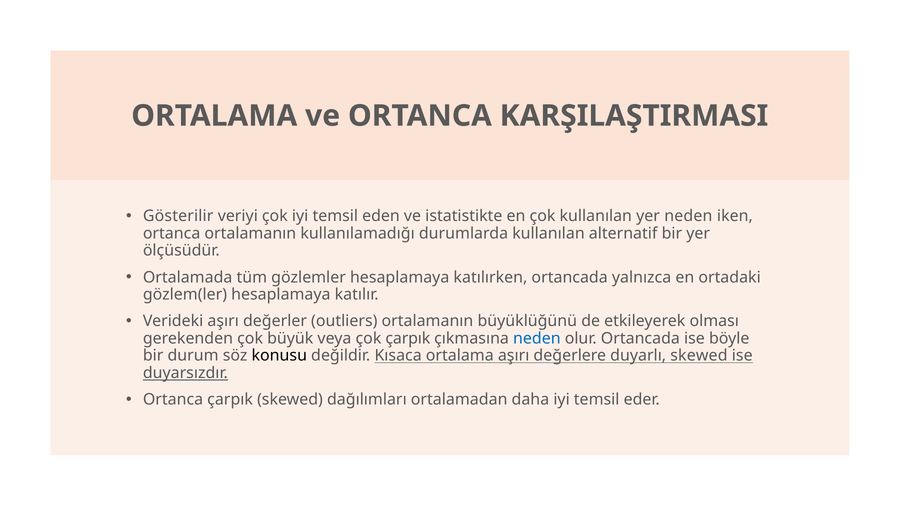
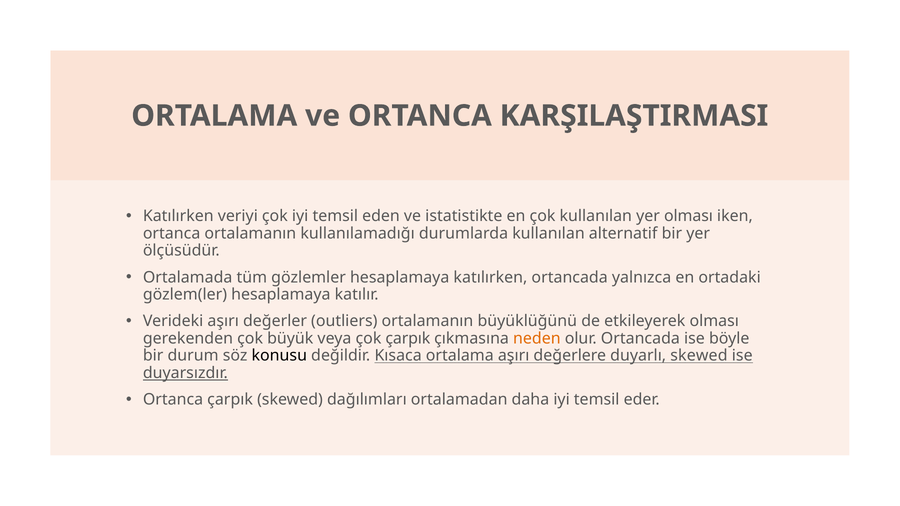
Gösterilir at (178, 216): Gösterilir -> Katılırken
yer neden: neden -> olması
neden at (537, 339) colour: blue -> orange
